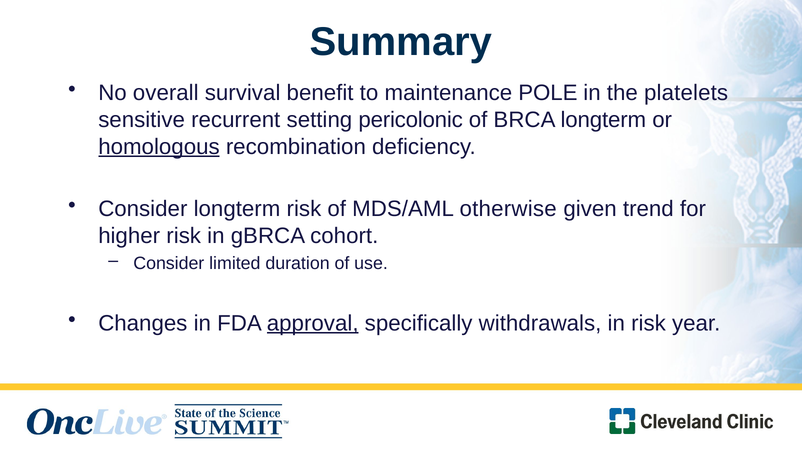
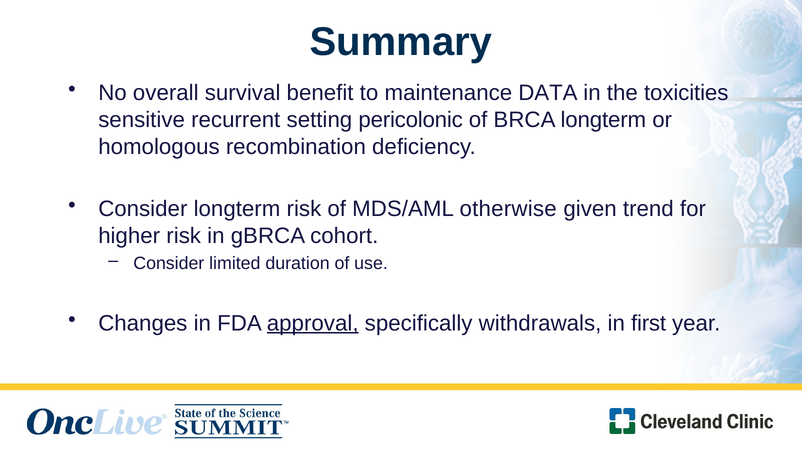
POLE: POLE -> DATA
platelets: platelets -> toxicities
homologous underline: present -> none
in risk: risk -> first
